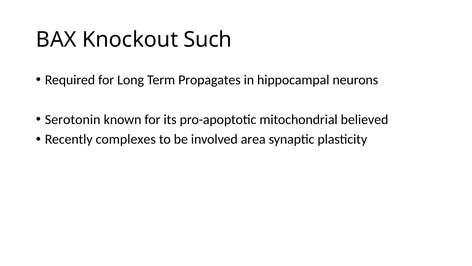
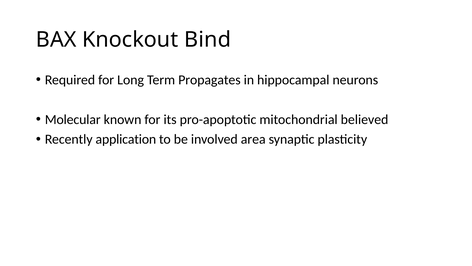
Such: Such -> Bind
Serotonin: Serotonin -> Molecular
complexes: complexes -> application
